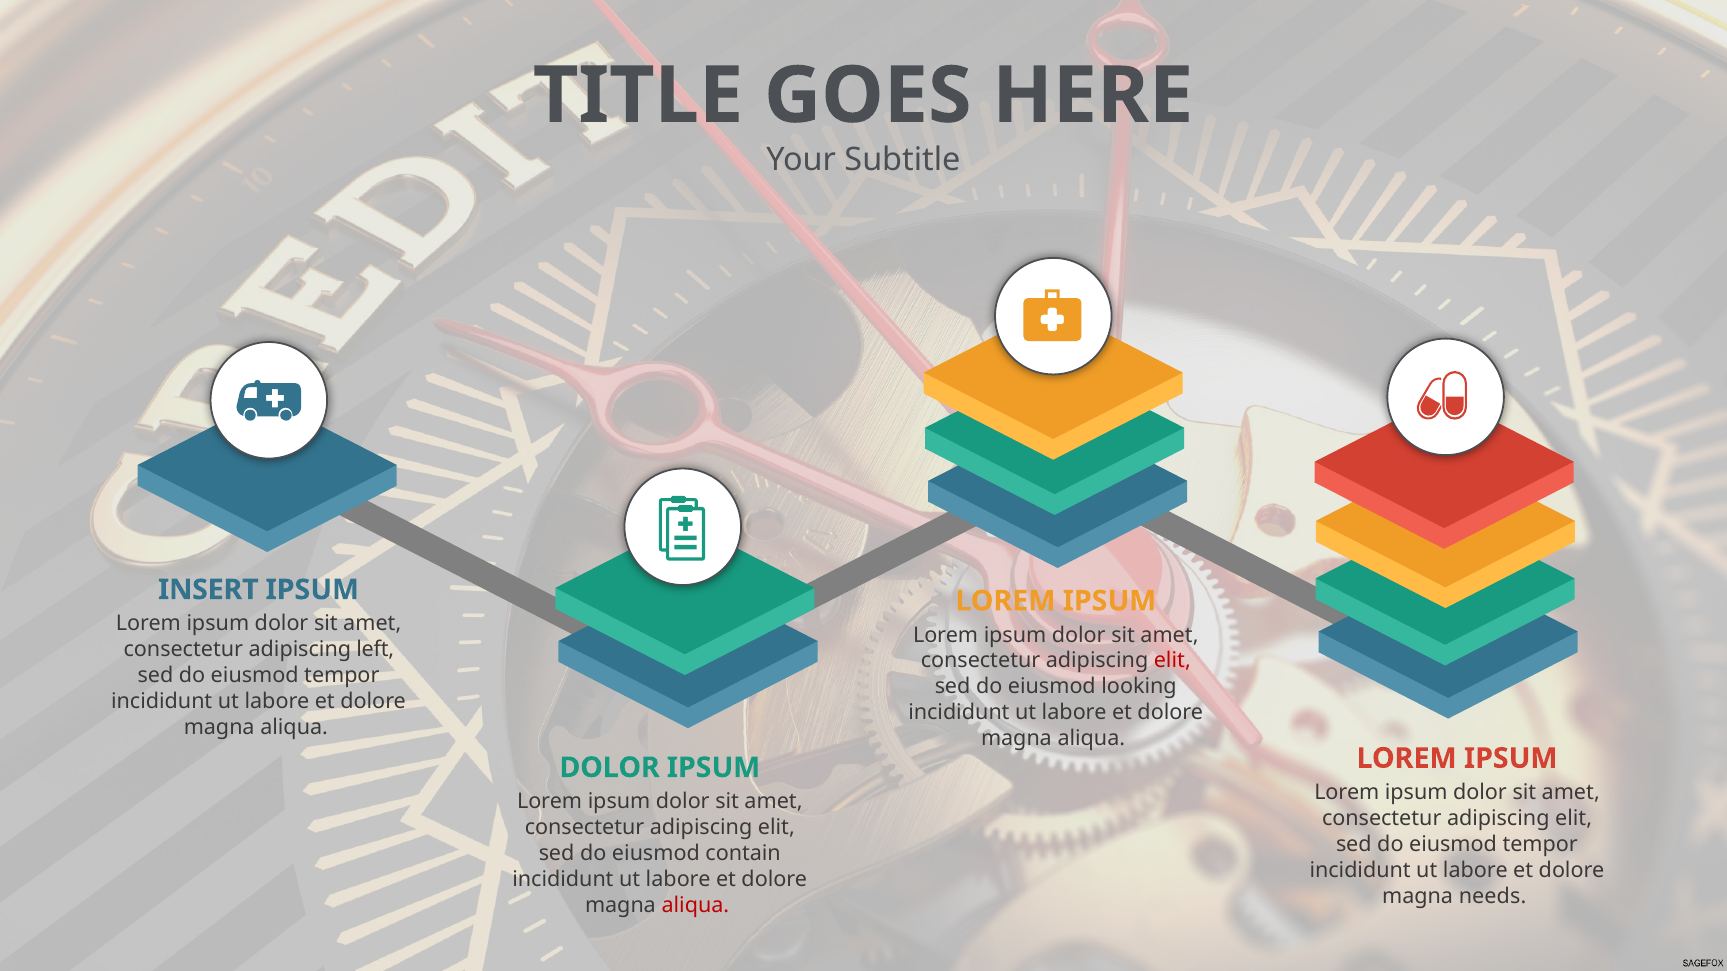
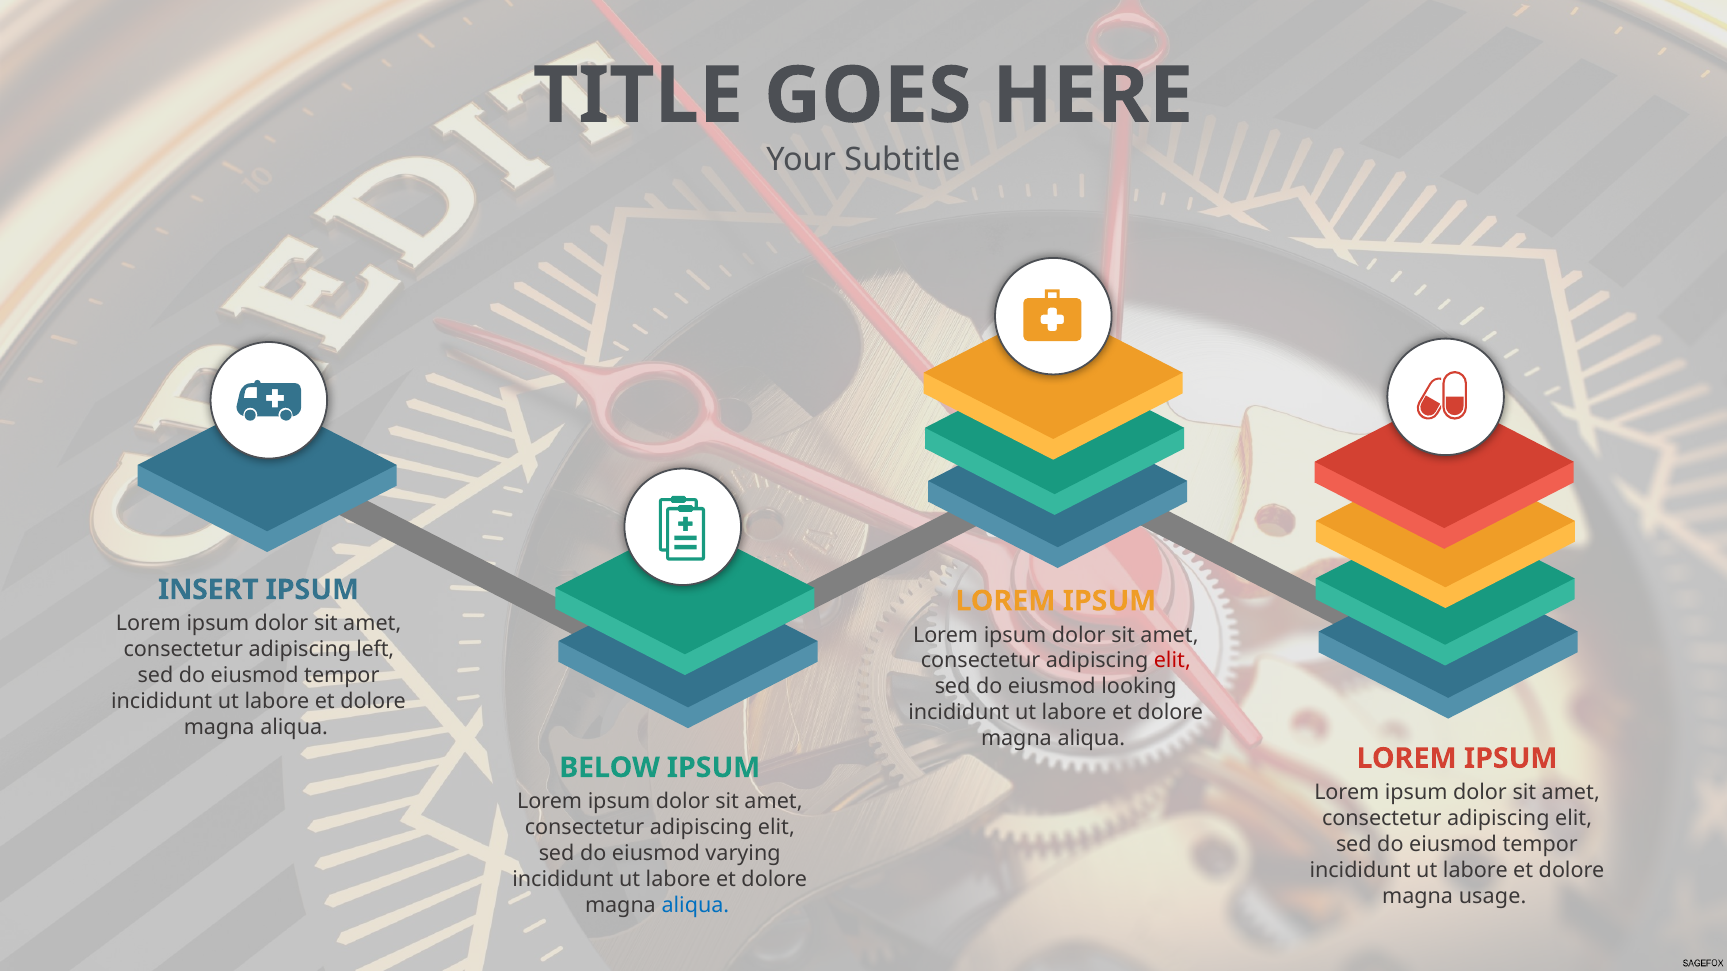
DOLOR at (610, 768): DOLOR -> BELOW
contain: contain -> varying
needs: needs -> usage
aliqua at (695, 906) colour: red -> blue
